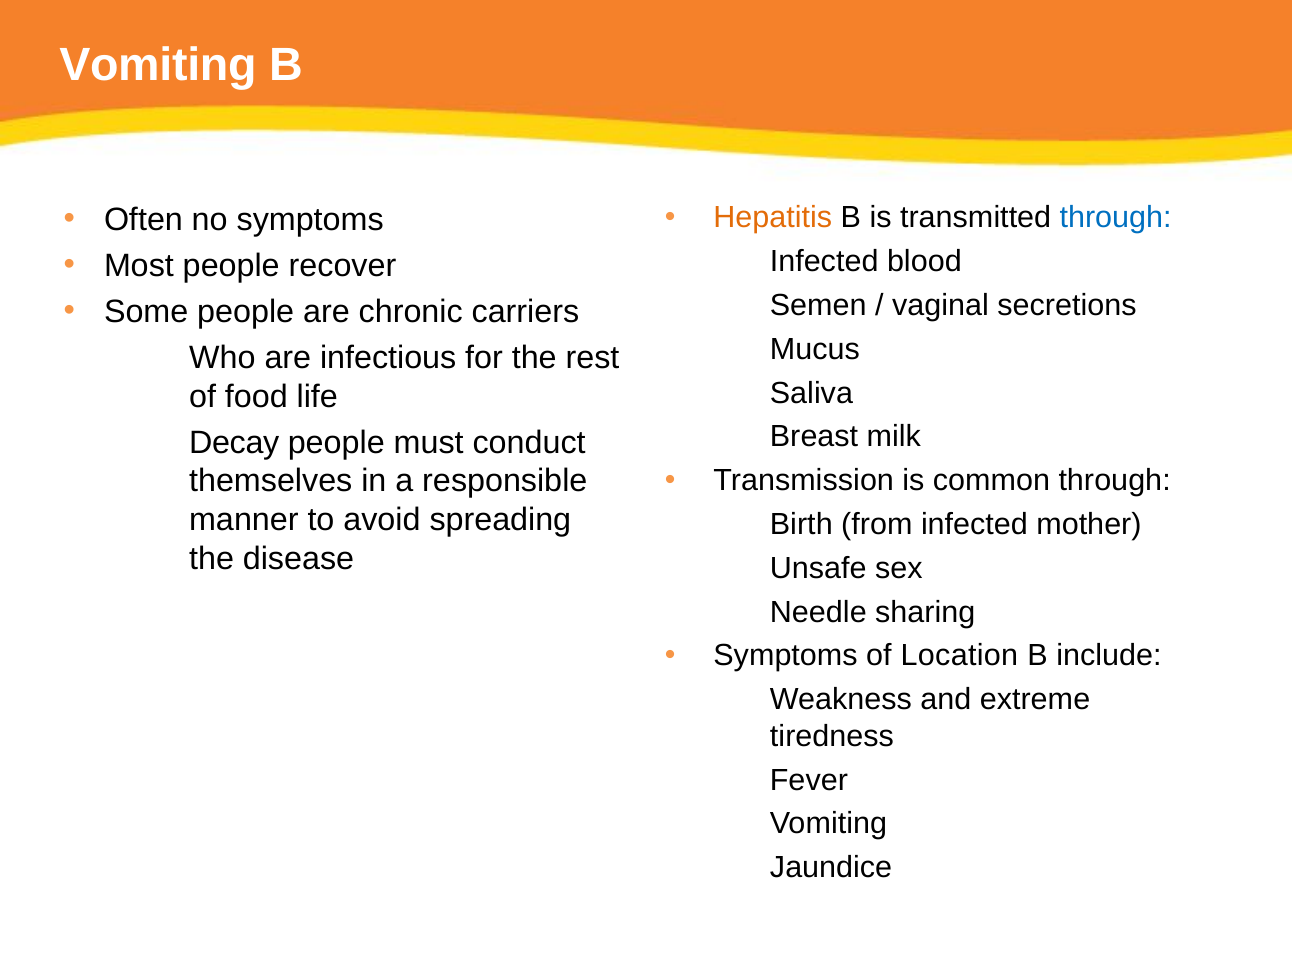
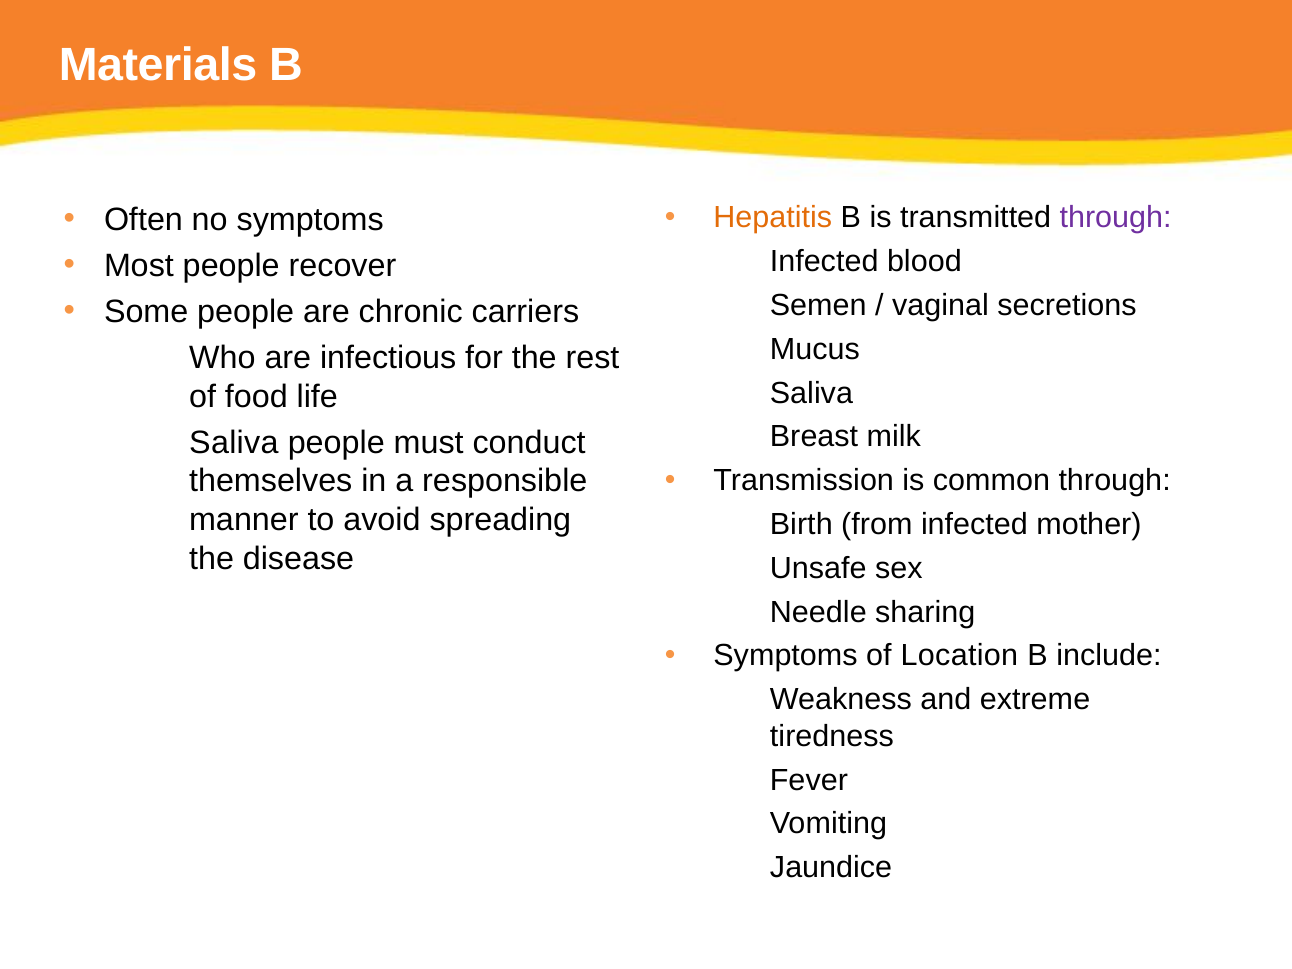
Vomiting at (158, 65): Vomiting -> Materials
through at (1116, 218) colour: blue -> purple
Decay at (234, 443): Decay -> Saliva
